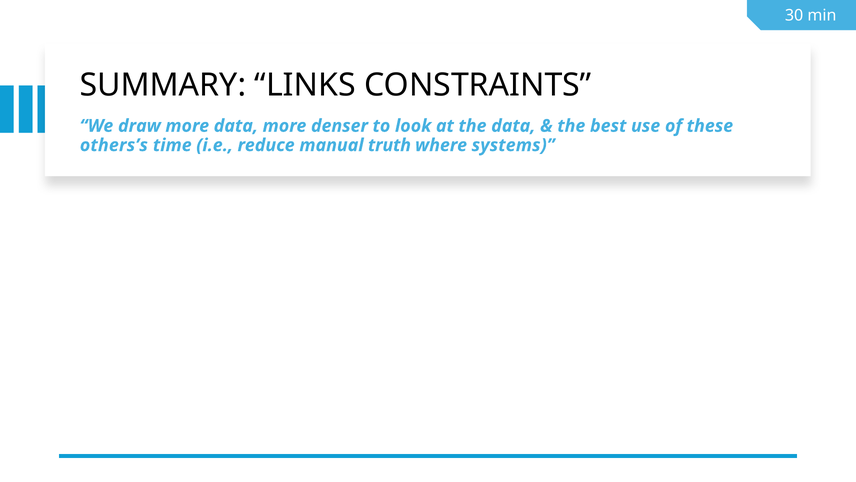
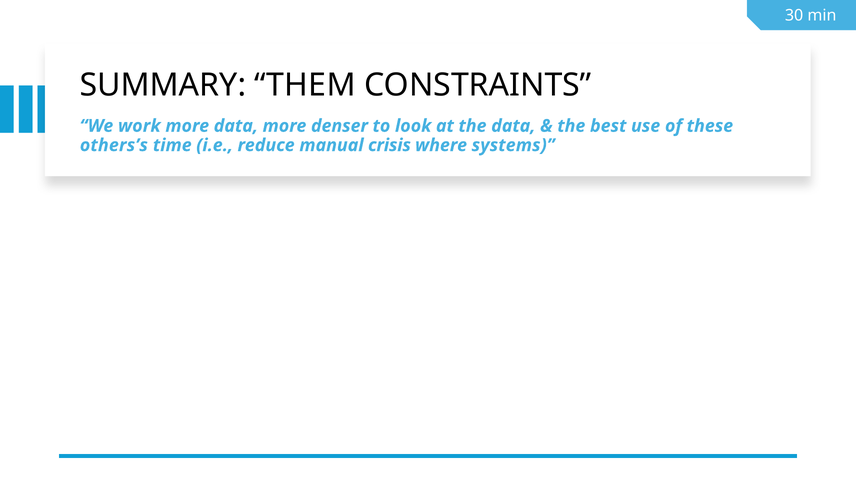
LINKS: LINKS -> THEM
draw: draw -> work
truth: truth -> crisis
